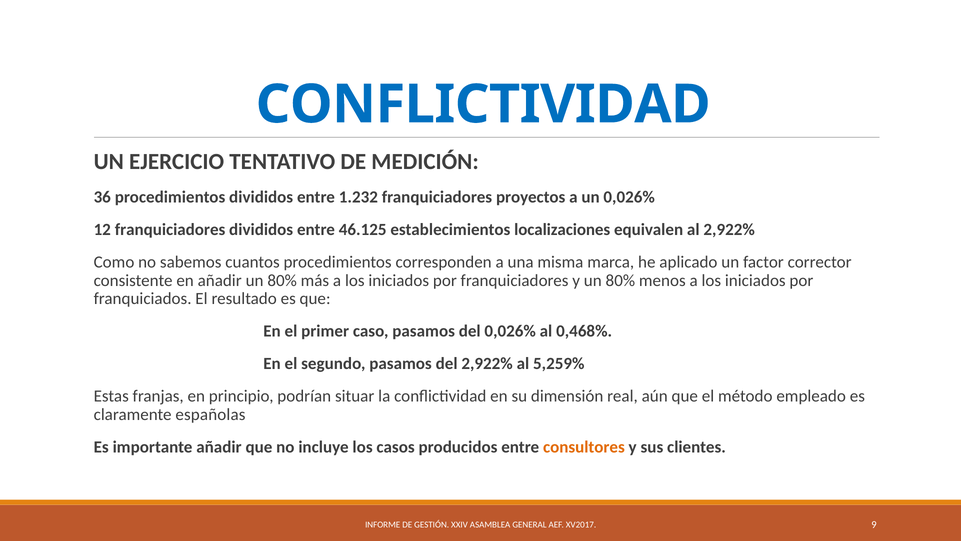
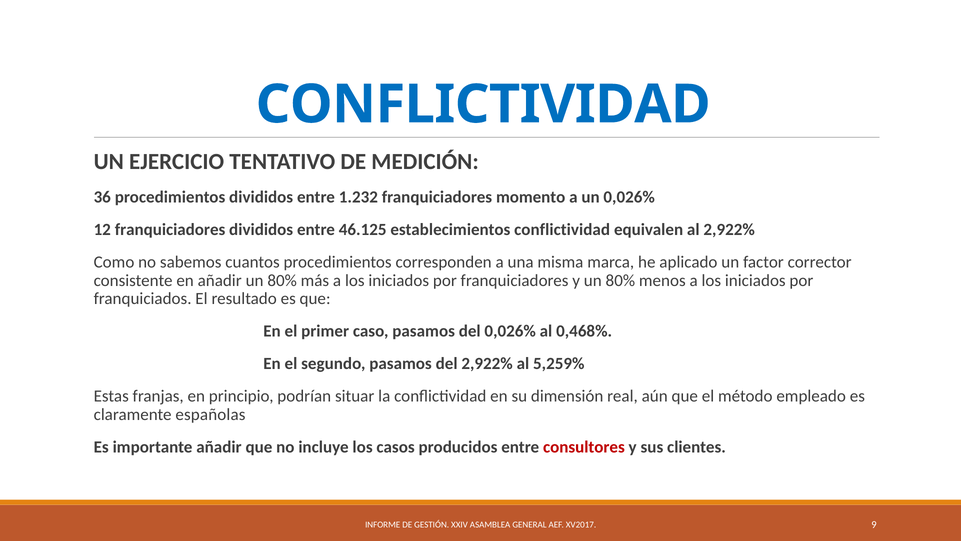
proyectos: proyectos -> momento
establecimientos localizaciones: localizaciones -> conflictividad
consultores colour: orange -> red
